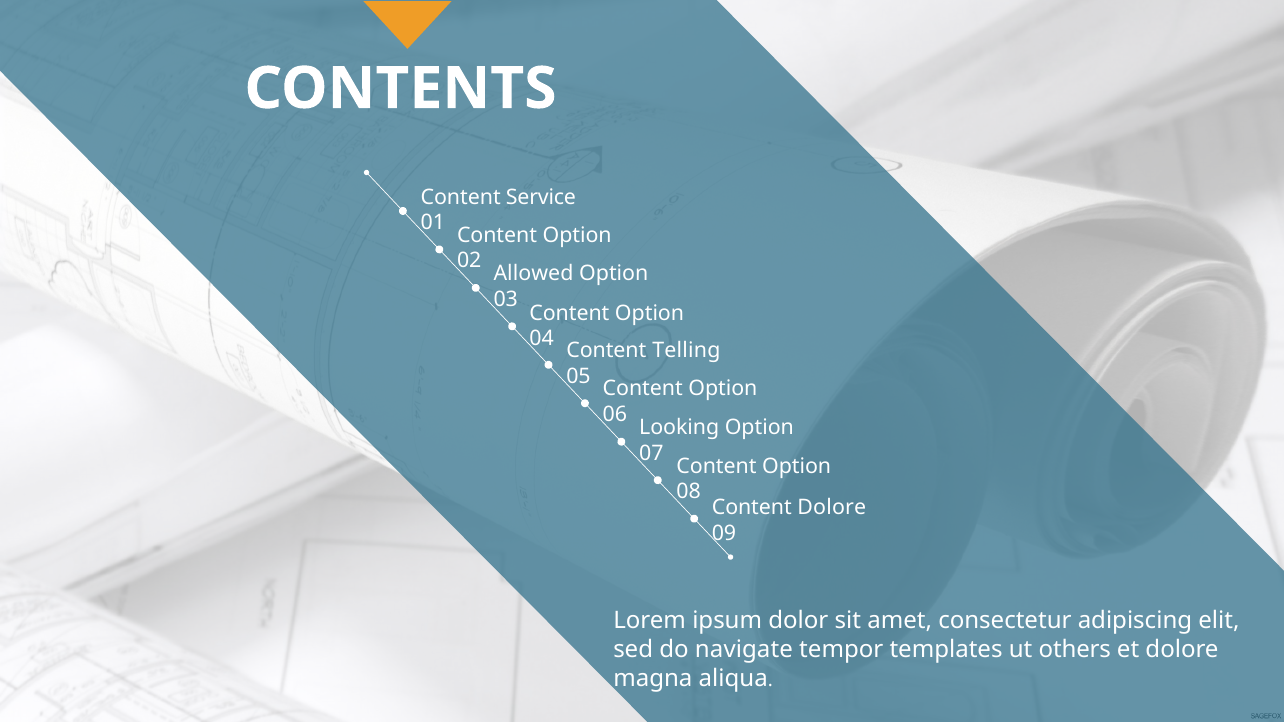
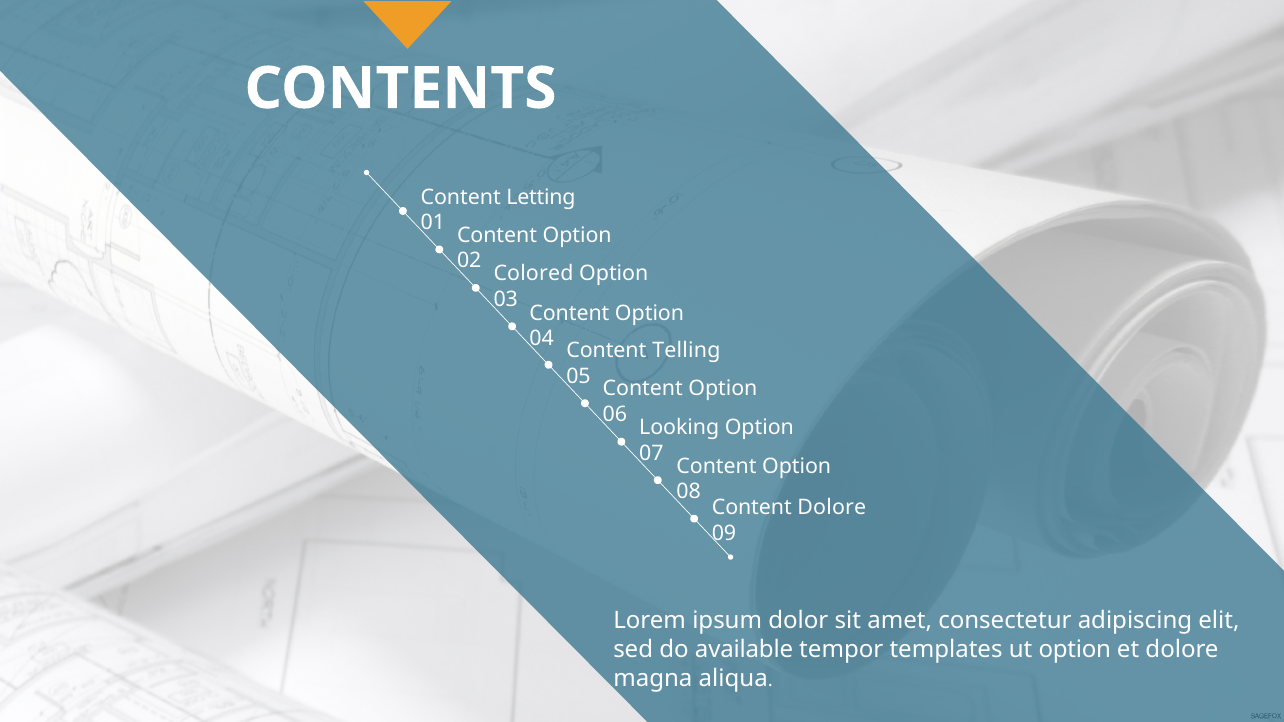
Service: Service -> Letting
Allowed: Allowed -> Colored
navigate: navigate -> available
ut others: others -> option
